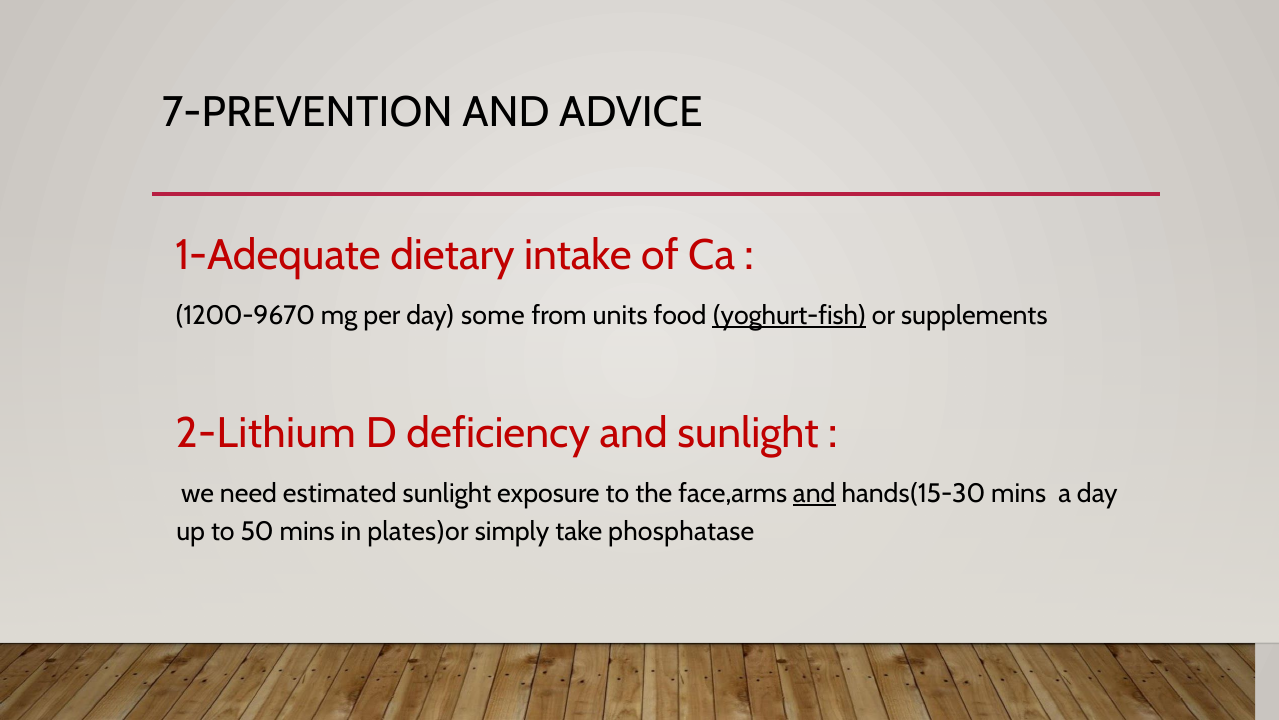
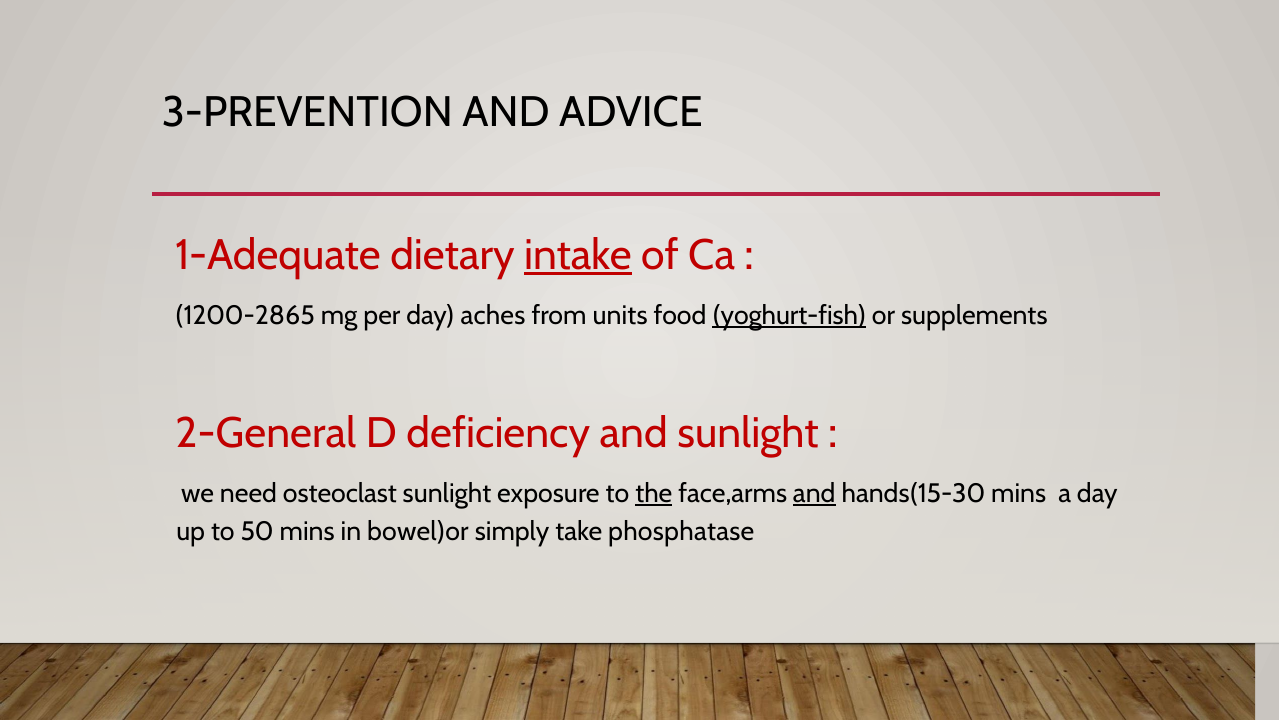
7-PREVENTION: 7-PREVENTION -> 3-PREVENTION
intake underline: none -> present
1200-9670: 1200-9670 -> 1200-2865
some: some -> aches
2-Lithium: 2-Lithium -> 2-General
estimated: estimated -> osteoclast
the underline: none -> present
plates)or: plates)or -> bowel)or
